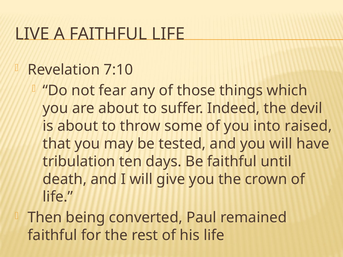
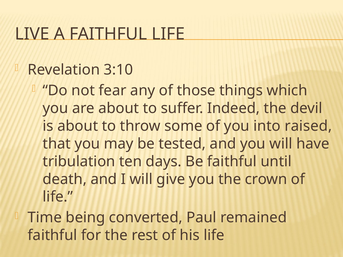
7:10: 7:10 -> 3:10
Then: Then -> Time
